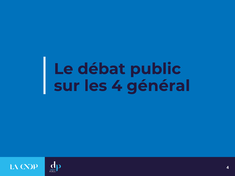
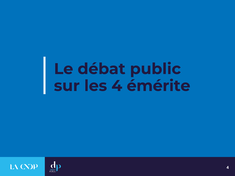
général: général -> émérite
